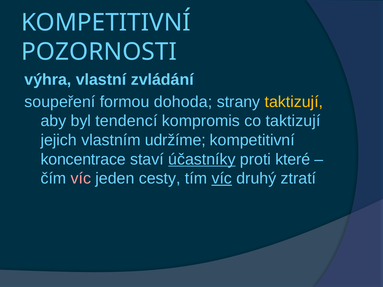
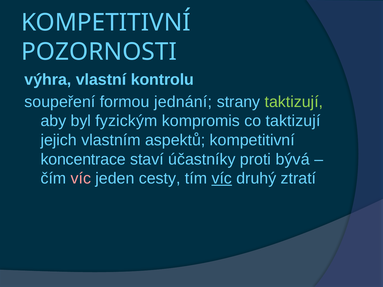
zvládání: zvládání -> kontrolu
dohoda: dohoda -> jednání
taktizují at (294, 102) colour: yellow -> light green
tendencí: tendencí -> fyzickým
udržíme: udržíme -> aspektů
účastníky underline: present -> none
které: které -> bývá
